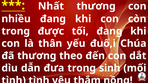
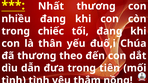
được: được -> chiếc
sinh: sinh -> tiên
